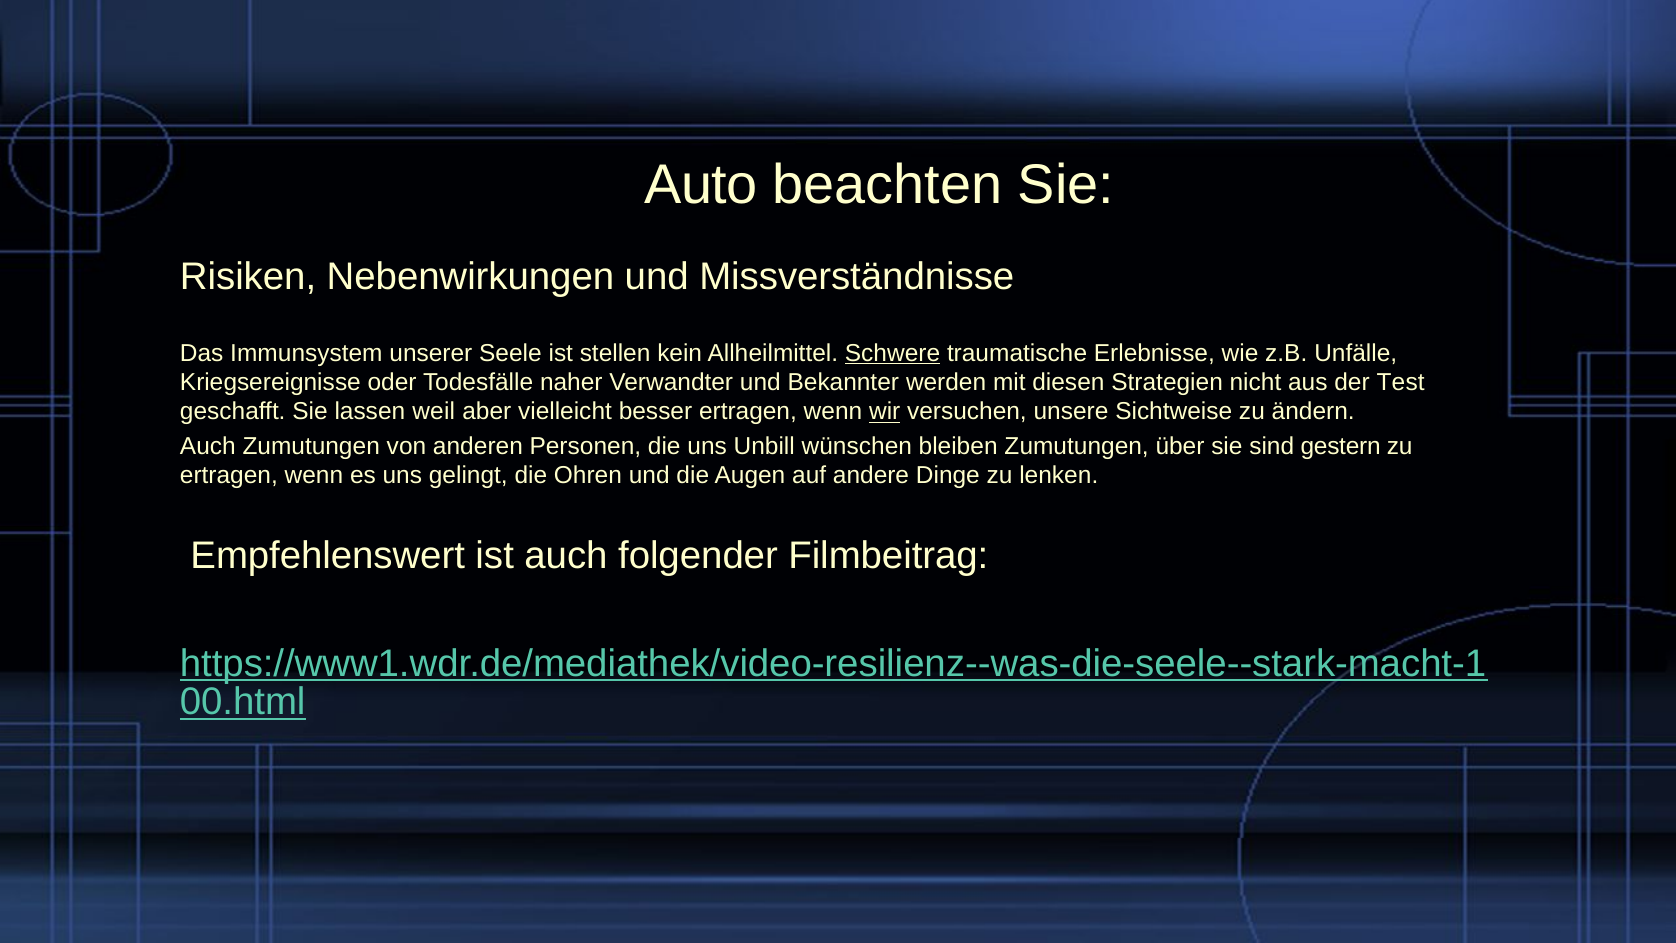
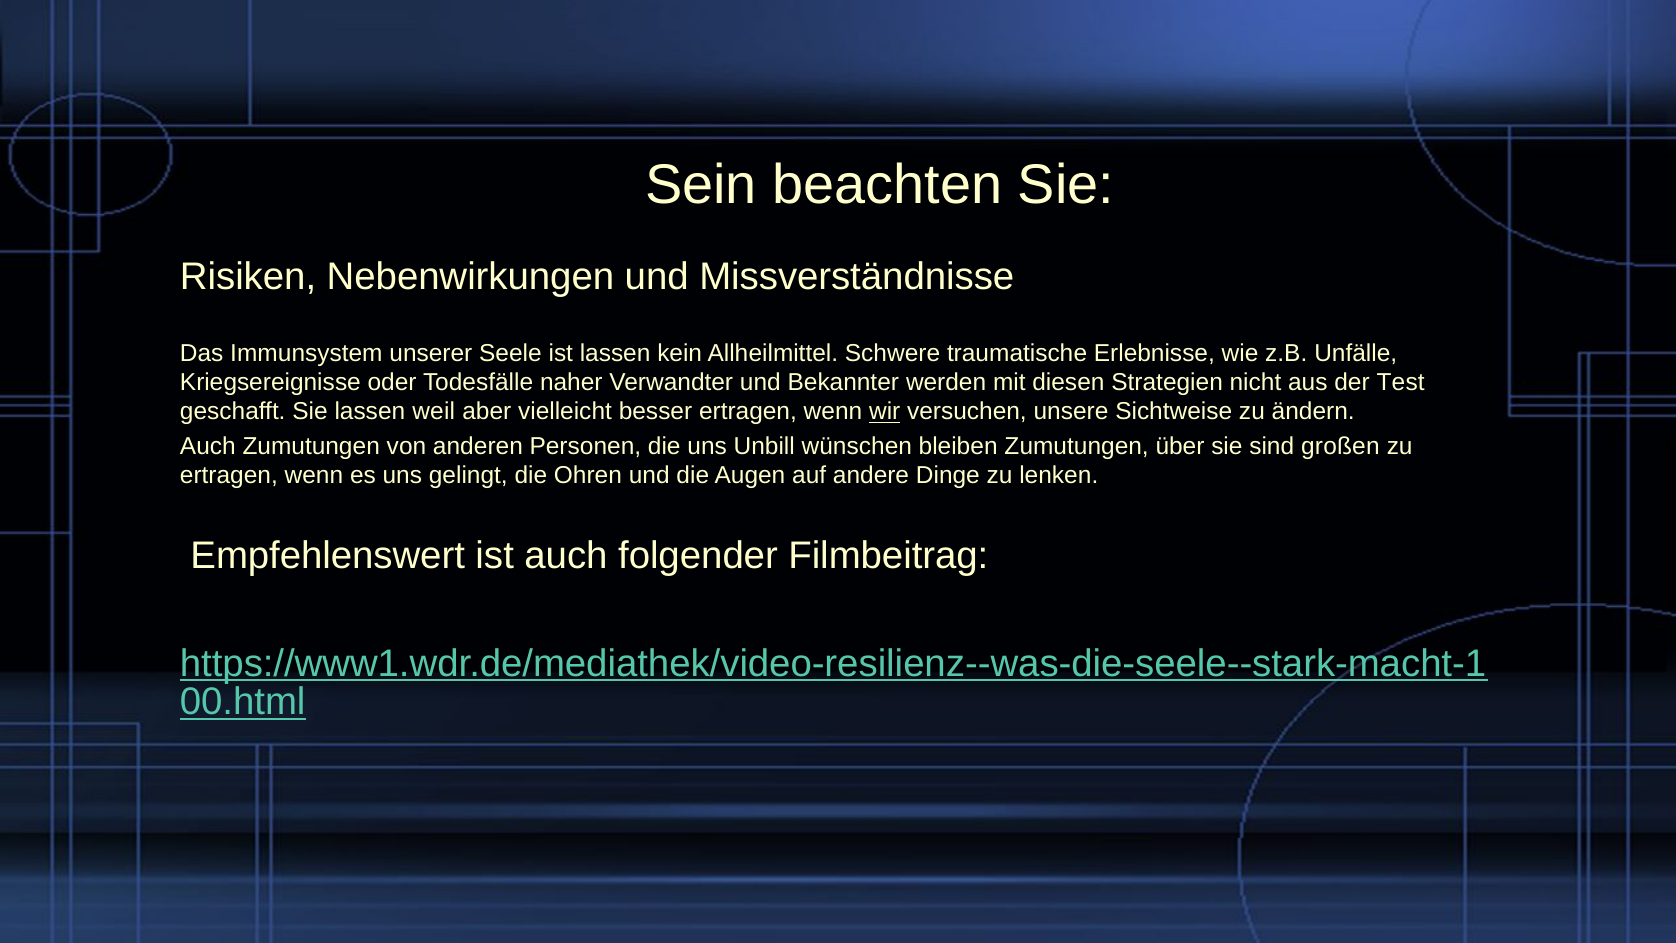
Auto: Auto -> Sein
ist stellen: stellen -> lassen
Schwere underline: present -> none
gestern: gestern -> großen
